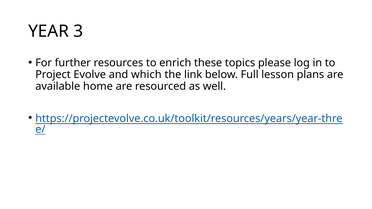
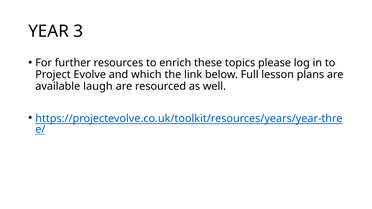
home: home -> laugh
